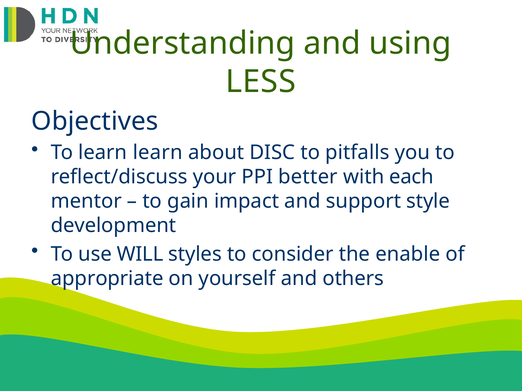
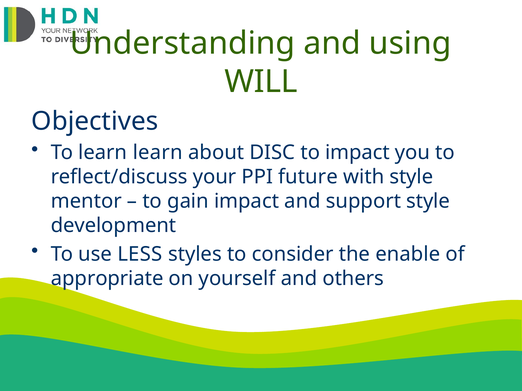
LESS: LESS -> WILL
to pitfalls: pitfalls -> impact
better: better -> future
with each: each -> style
WILL: WILL -> LESS
